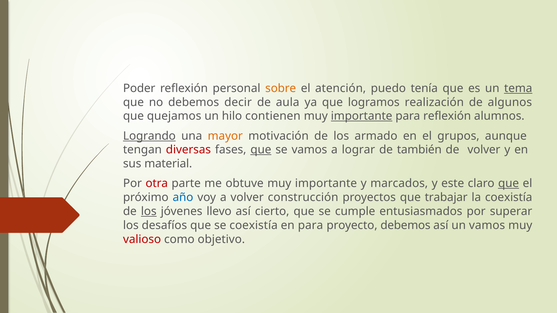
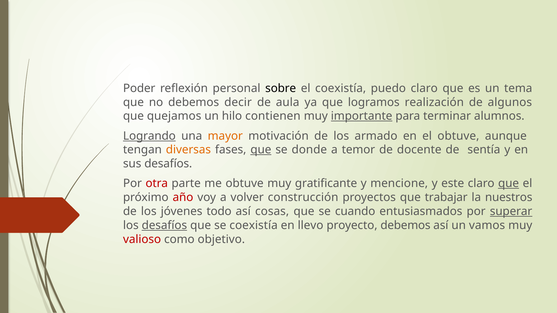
sobre colour: orange -> black
el atención: atención -> coexistía
puedo tenía: tenía -> claro
tema underline: present -> none
para reflexión: reflexión -> terminar
el grupos: grupos -> obtuve
diversas colour: red -> orange
se vamos: vamos -> donde
lograr: lograr -> temor
también: también -> docente
de volver: volver -> sentía
sus material: material -> desafíos
importante at (326, 184): importante -> gratificante
marcados: marcados -> mencione
año colour: blue -> red
la coexistía: coexistía -> nuestros
los at (149, 212) underline: present -> none
llevo: llevo -> todo
cierto: cierto -> cosas
cumple: cumple -> cuando
superar underline: none -> present
desafíos at (164, 225) underline: none -> present
en para: para -> llevo
